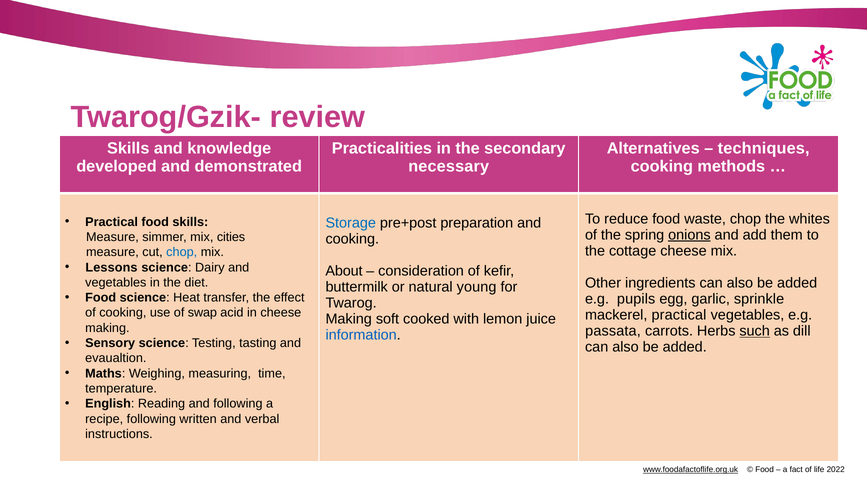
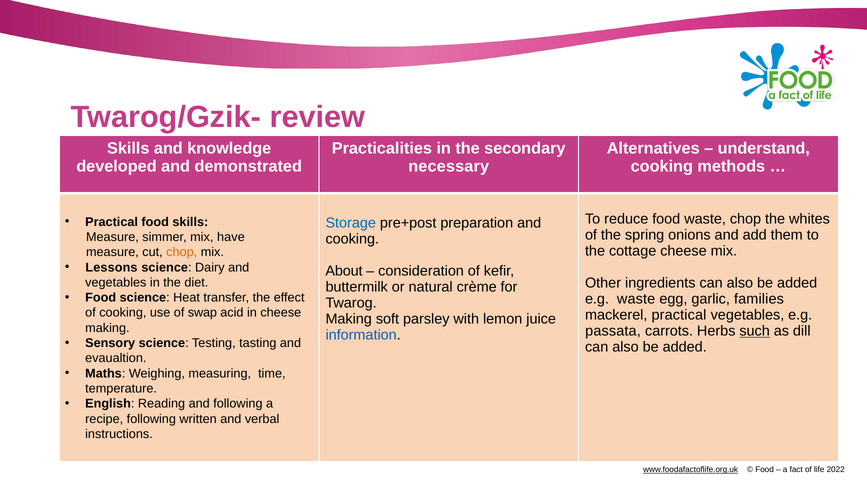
techniques: techniques -> understand
onions underline: present -> none
cities: cities -> have
chop at (182, 253) colour: blue -> orange
young: young -> crème
e.g pupils: pupils -> waste
sprinkle: sprinkle -> families
cooked: cooked -> parsley
